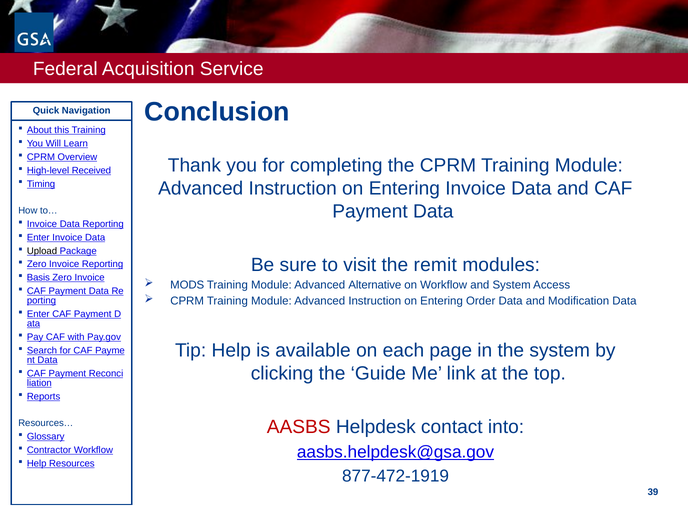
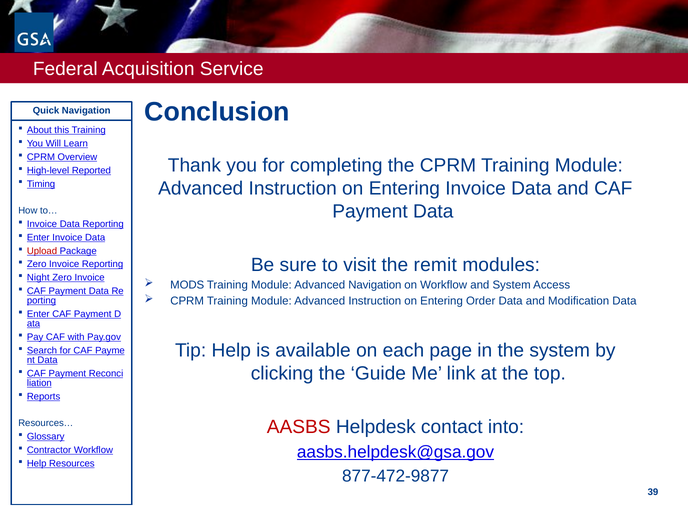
Received: Received -> Reported
Upload colour: black -> red
Basis: Basis -> Night
Advanced Alternative: Alternative -> Navigation
877-472-1919: 877-472-1919 -> 877-472-9877
